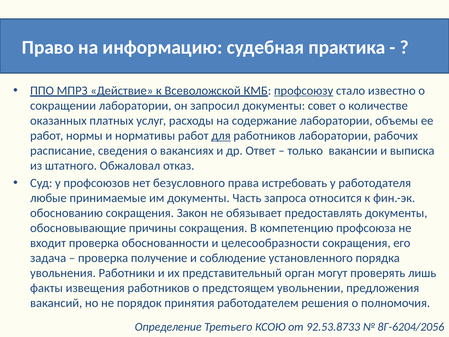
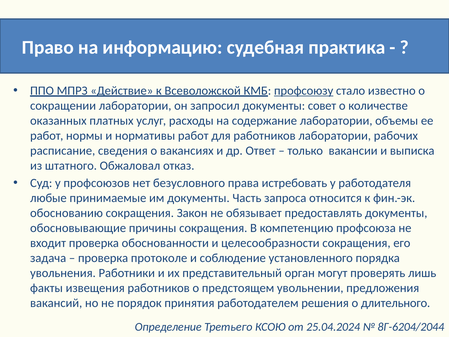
для underline: present -> none
получение: получение -> протоколе
полномочия: полномочия -> длительного
92.53.8733: 92.53.8733 -> 25.04.2024
8Г-6204/2056: 8Г-6204/2056 -> 8Г-6204/2044
